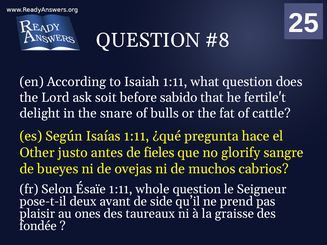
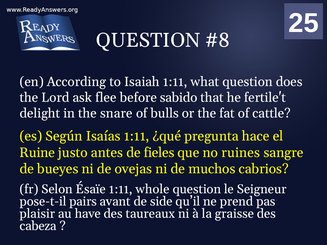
soit: soit -> flee
Other: Other -> Ruine
glorify: glorify -> ruines
deux: deux -> pairs
ones: ones -> have
fondée: fondée -> cabeza
